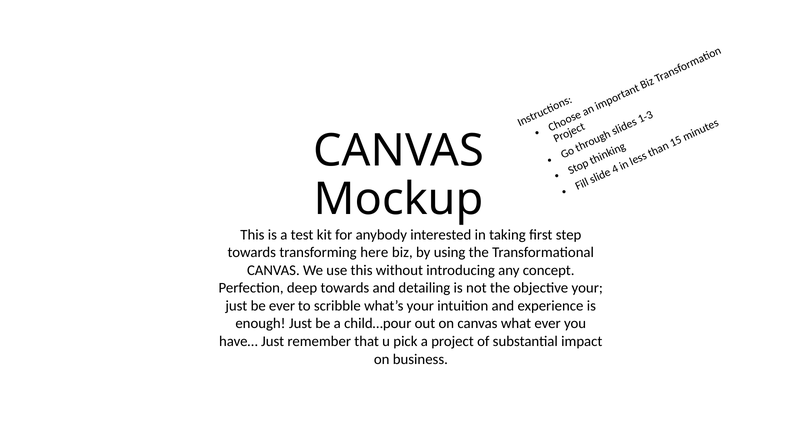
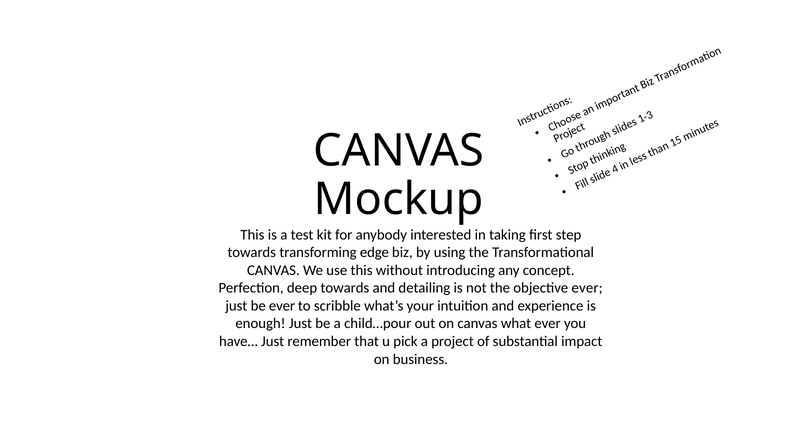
here: here -> edge
objective your: your -> ever
